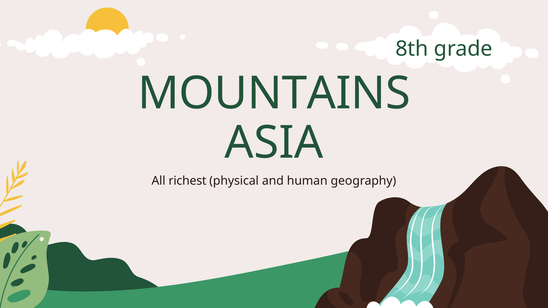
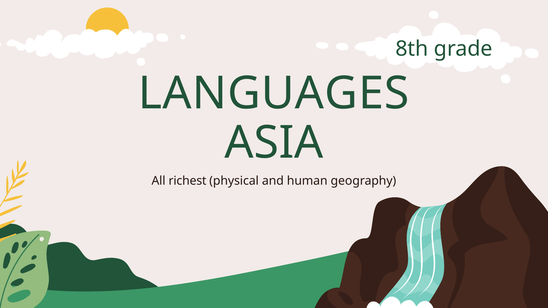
MOUNTAINS: MOUNTAINS -> LANGUAGES
